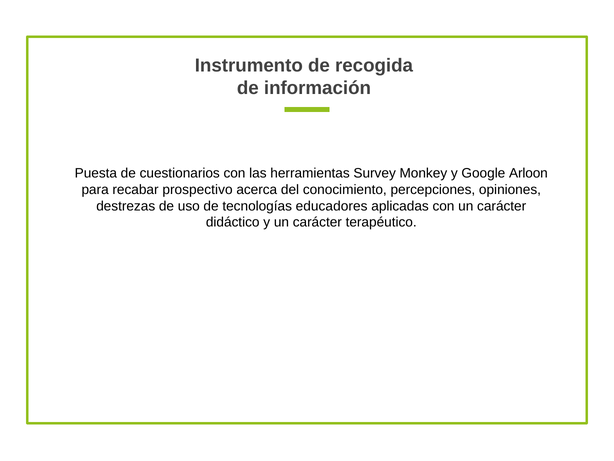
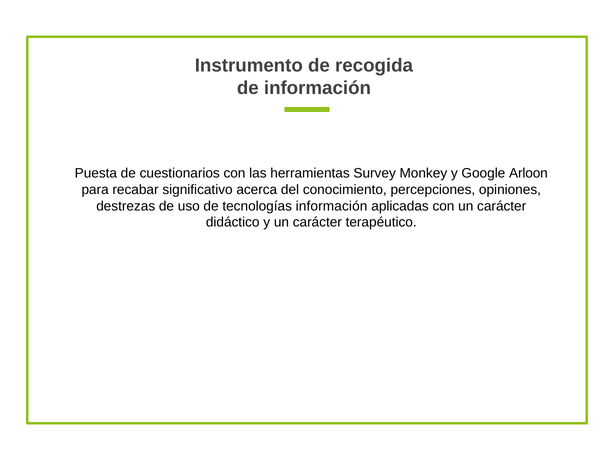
prospectivo: prospectivo -> significativo
tecnologías educadores: educadores -> información
